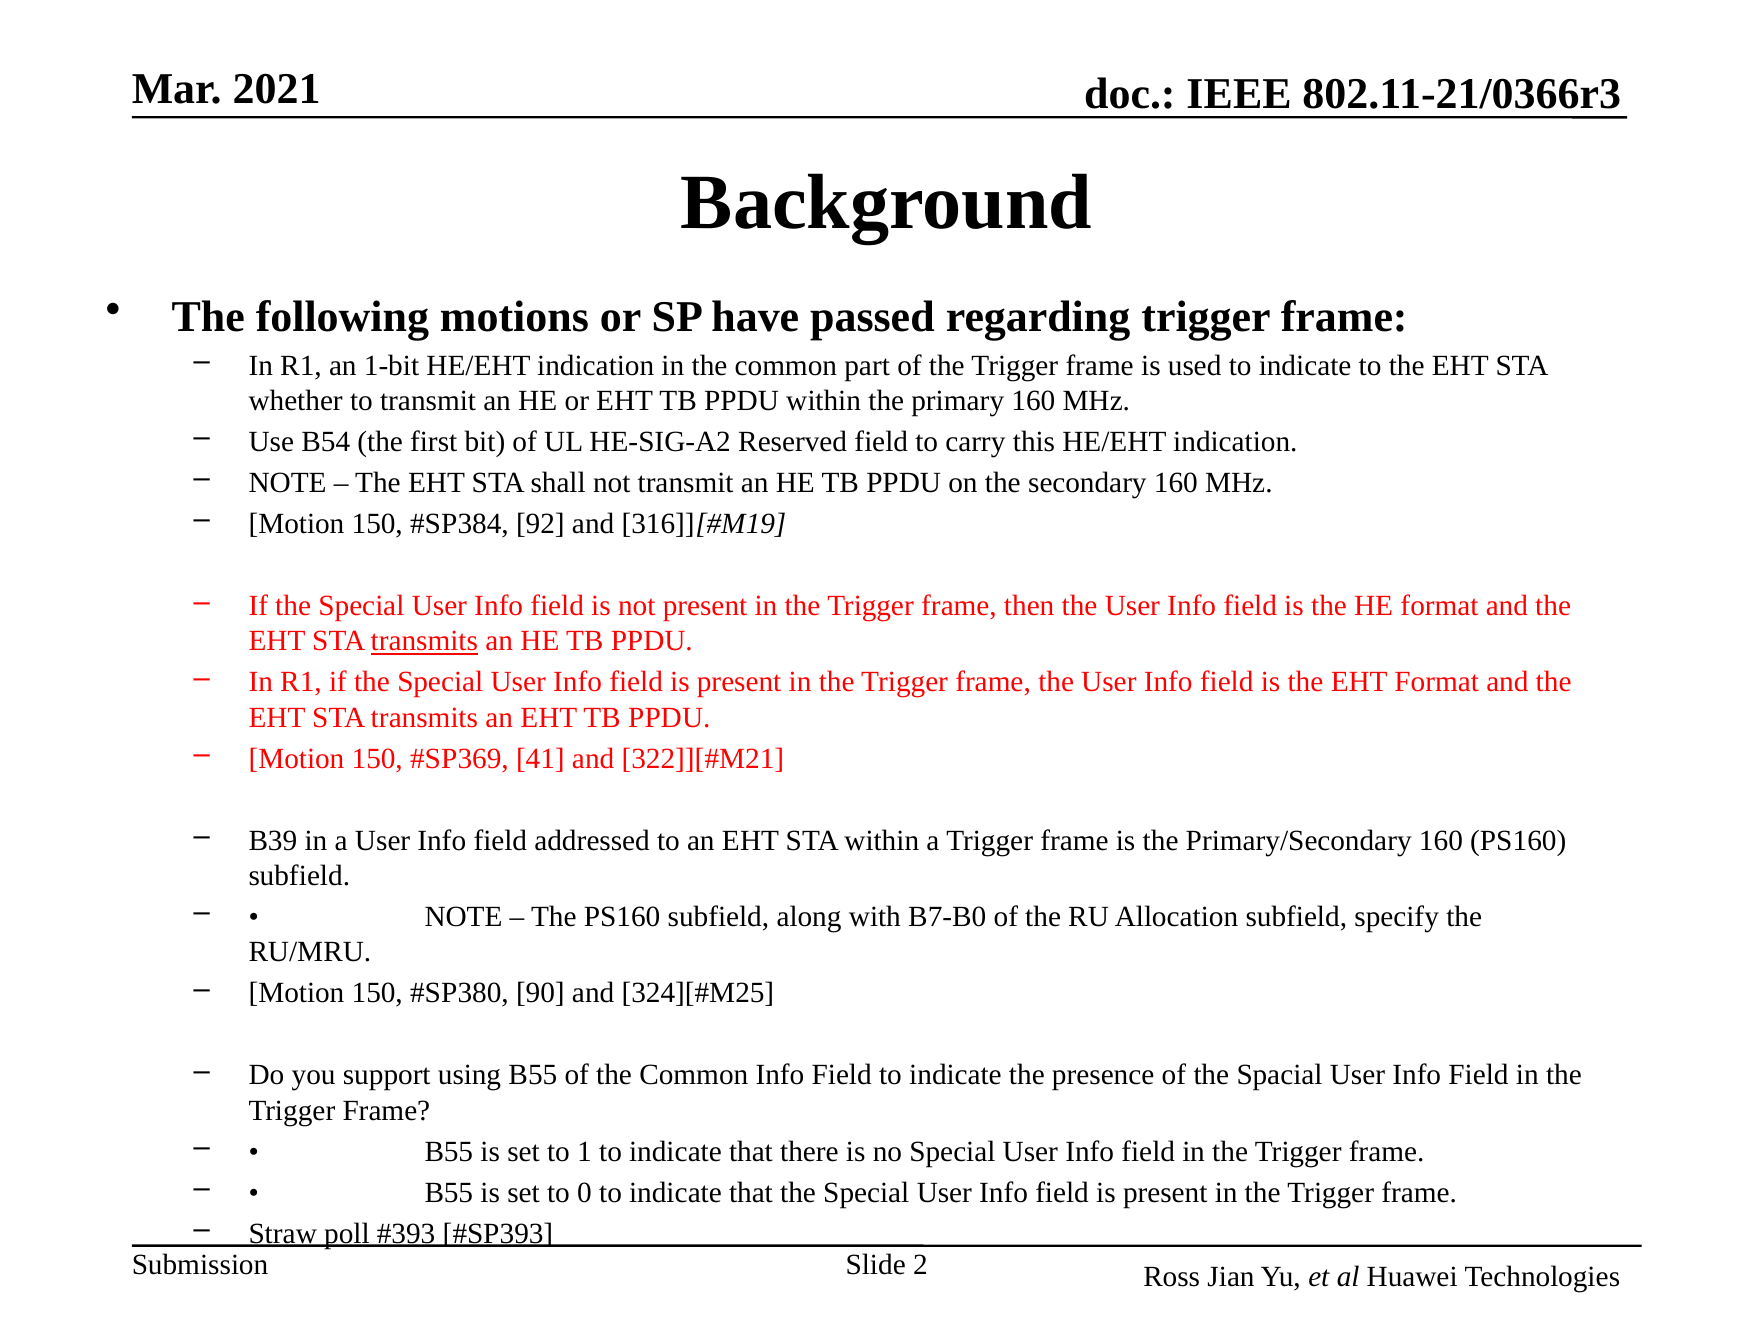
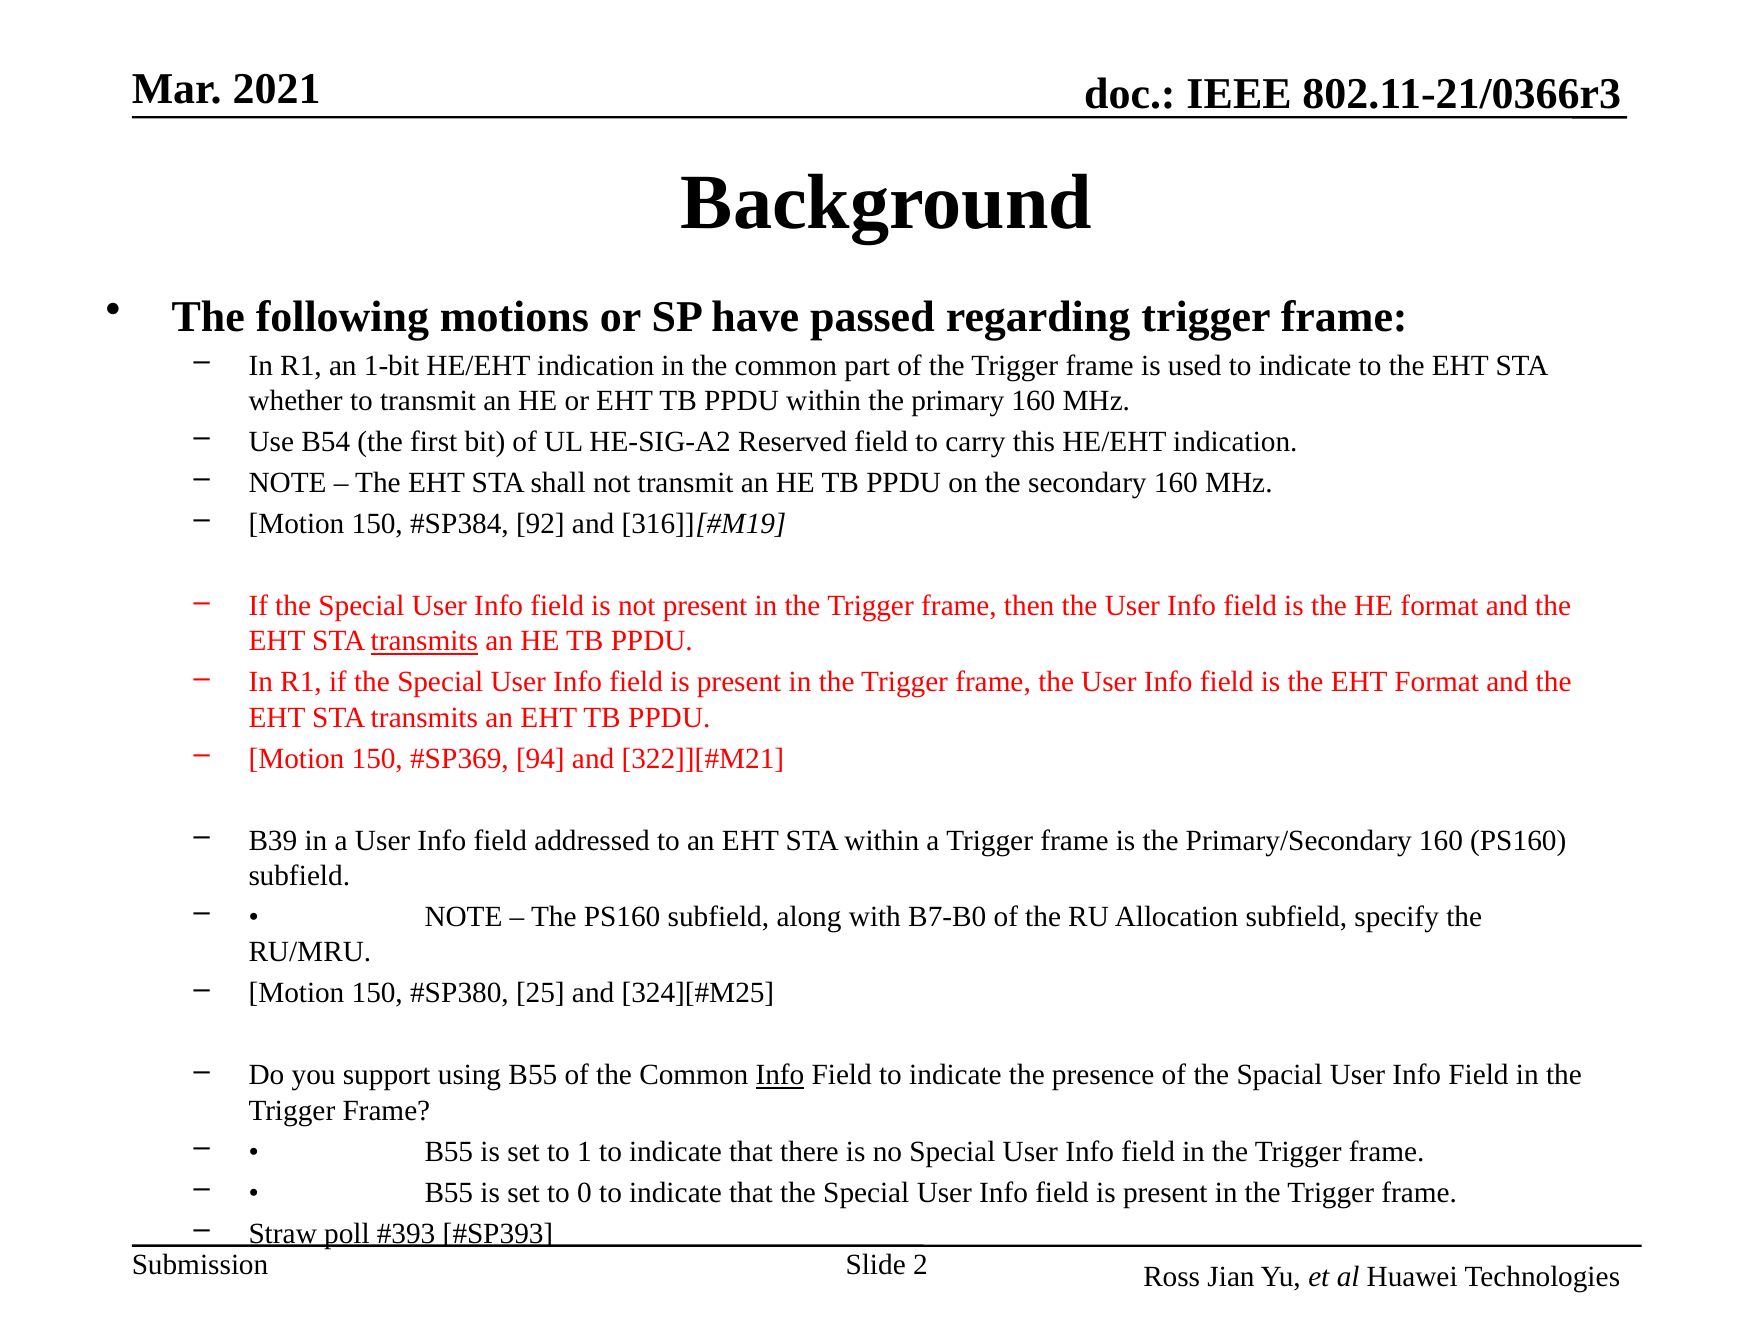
41: 41 -> 94
90: 90 -> 25
Info at (780, 1075) underline: none -> present
